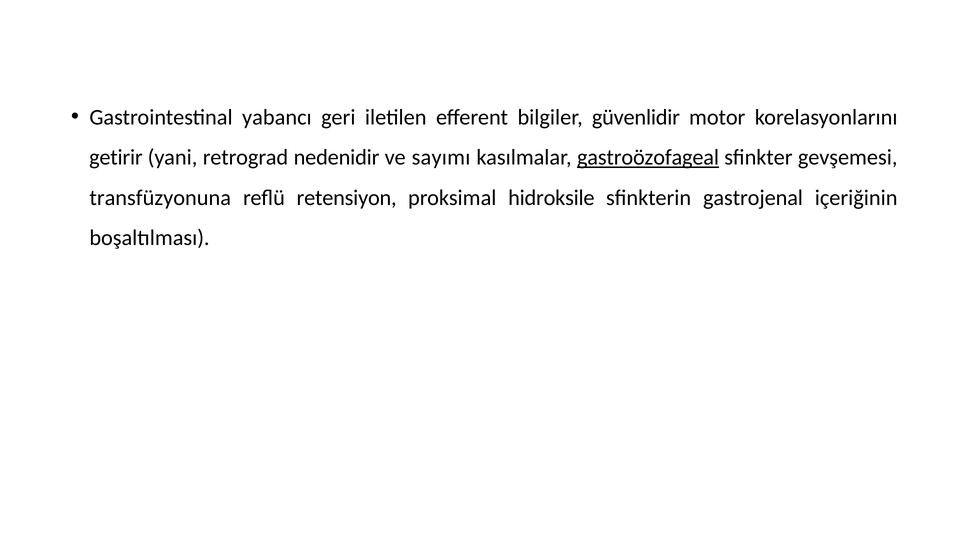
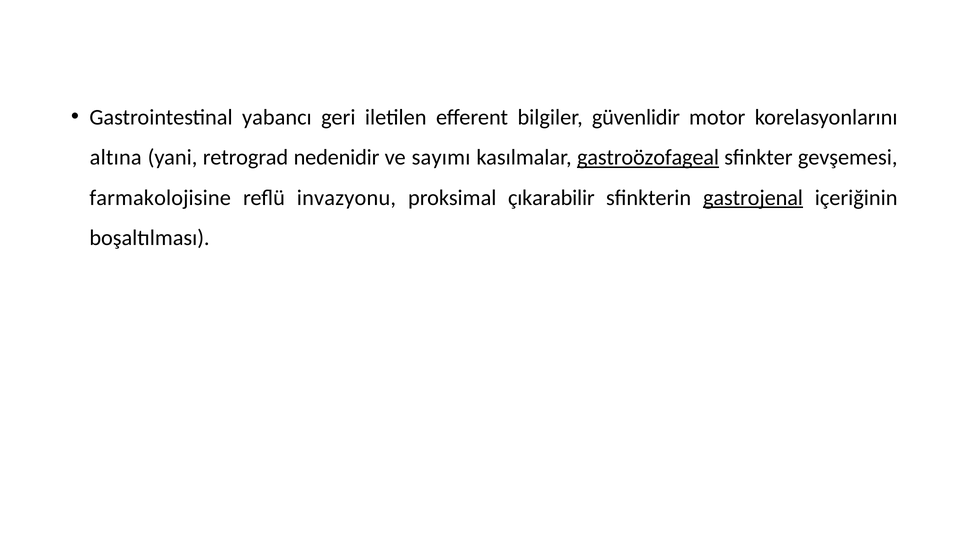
getirir: getirir -> altına
transfüzyonuna: transfüzyonuna -> farmakolojisine
retensiyon: retensiyon -> invazyonu
hidroksile: hidroksile -> çıkarabilir
gastrojenal underline: none -> present
